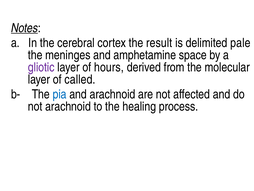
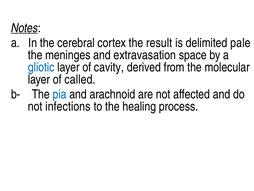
amphetamine: amphetamine -> extravasation
gliotic colour: purple -> blue
hours: hours -> cavity
not arachnoid: arachnoid -> infections
